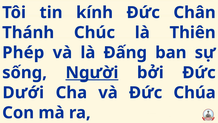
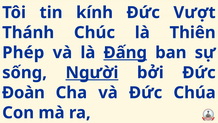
Chân: Chân -> Vượt
Đấng underline: none -> present
Dưới: Dưới -> Đoàn
